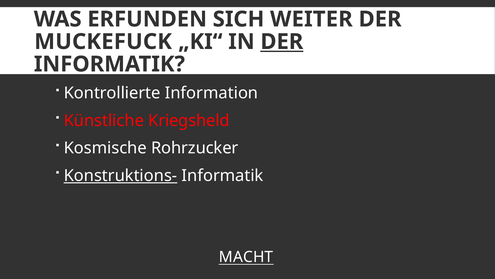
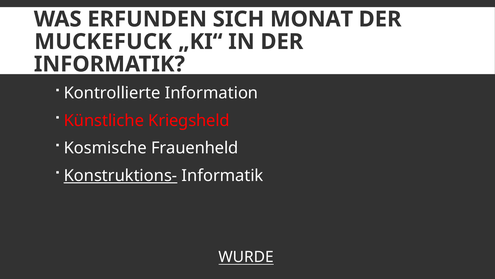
WEITER: WEITER -> MONAT
DER at (282, 42) underline: present -> none
Rohrzucker: Rohrzucker -> Frauenheld
MACHT: MACHT -> WURDE
